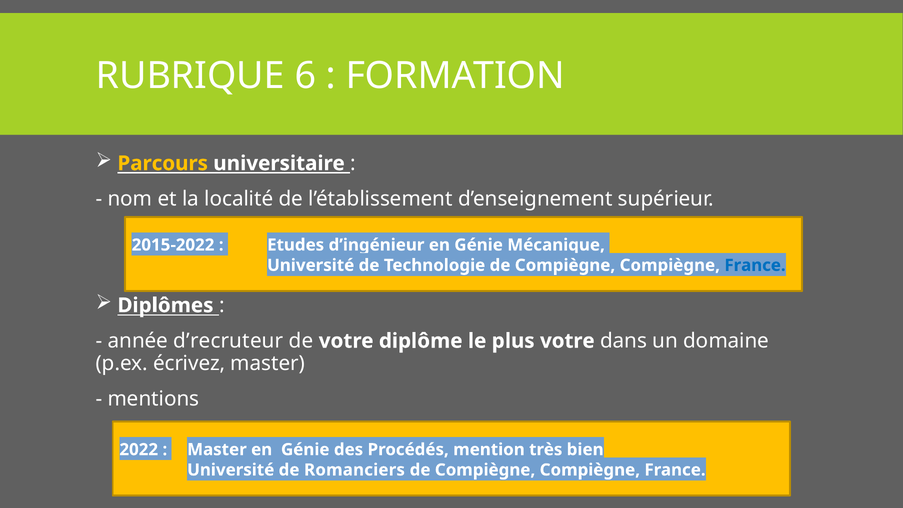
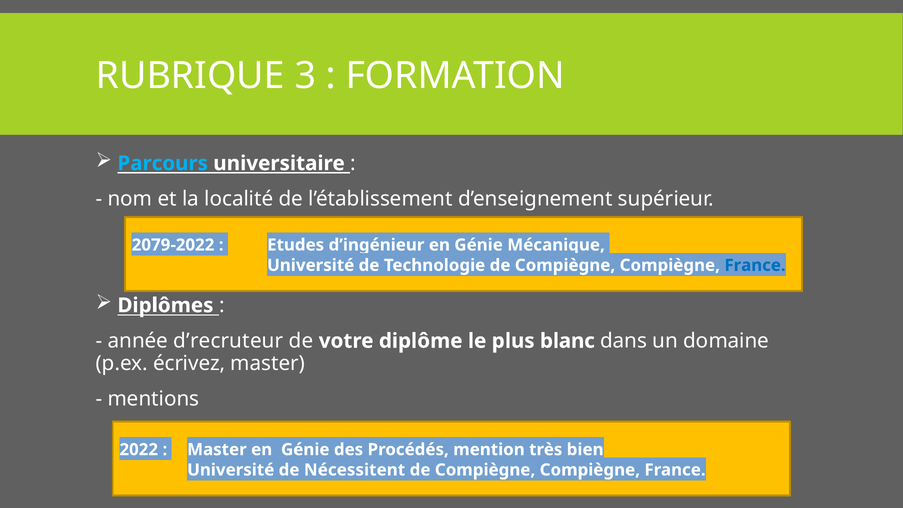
6: 6 -> 3
Parcours colour: yellow -> light blue
2015-2022: 2015-2022 -> 2079-2022
plus votre: votre -> blanc
Romanciers: Romanciers -> Nécessitent
